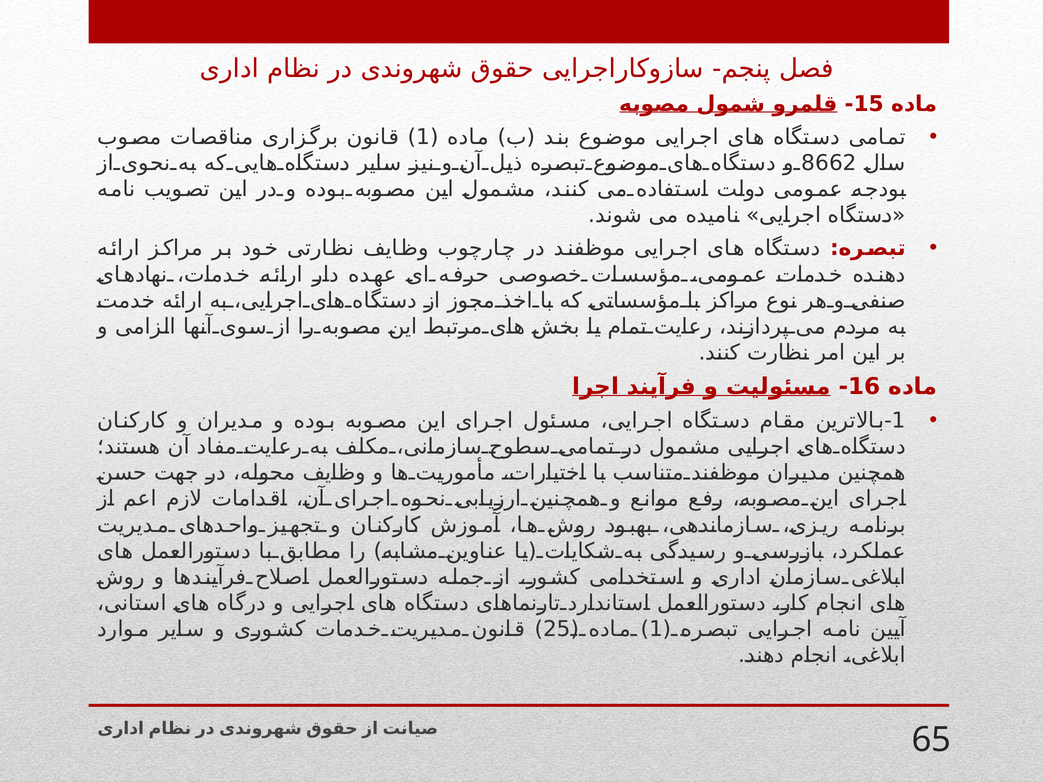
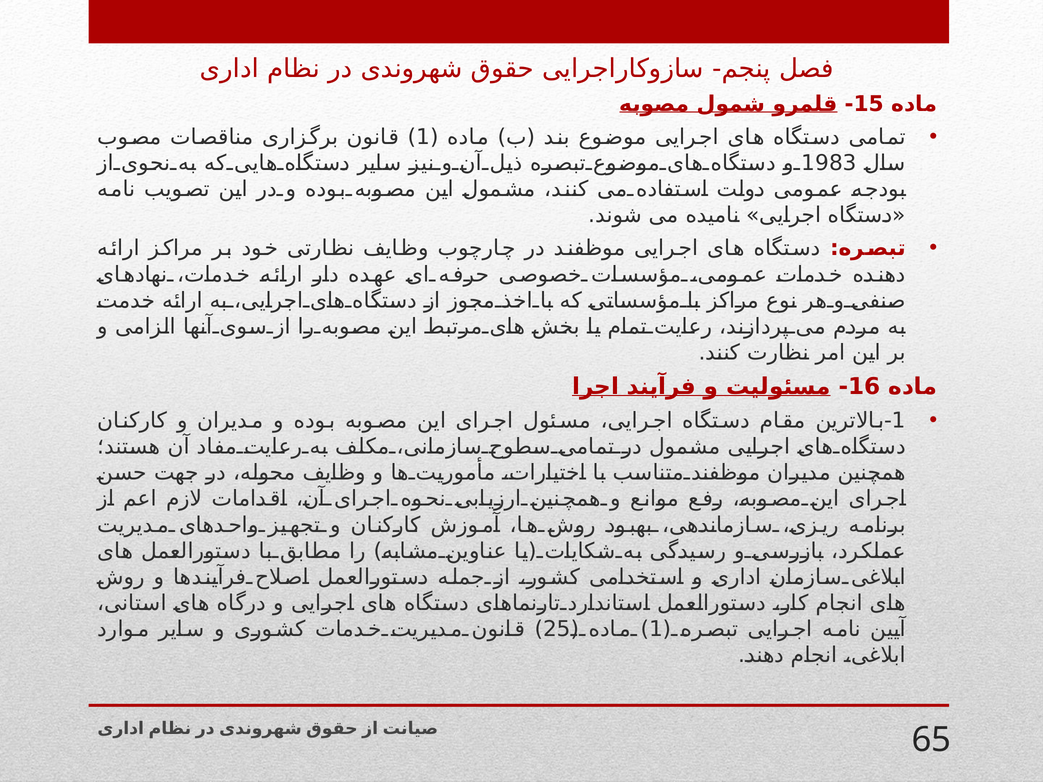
8662: 8662 -> 1983
